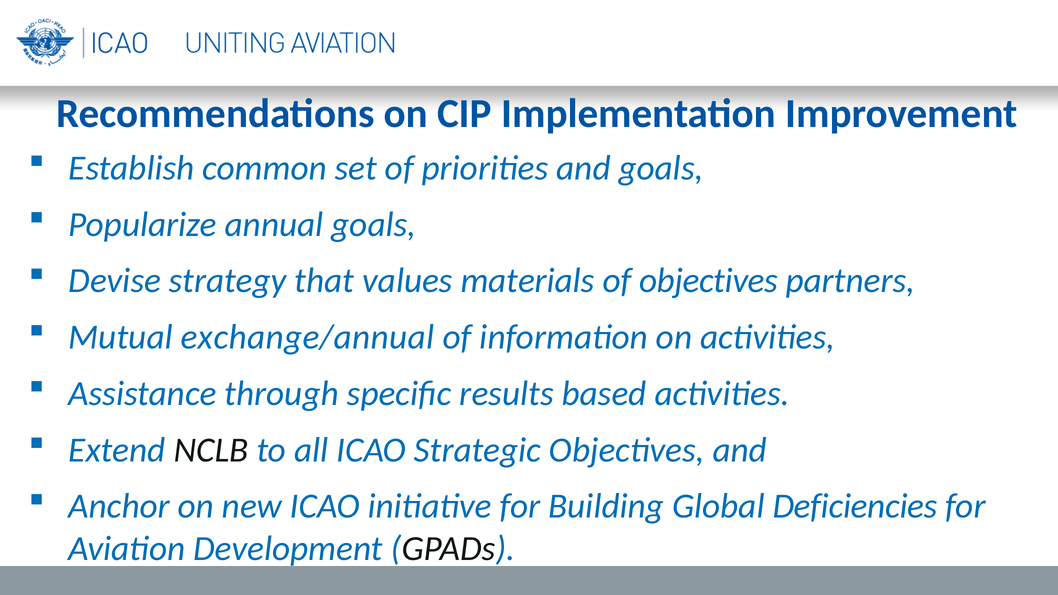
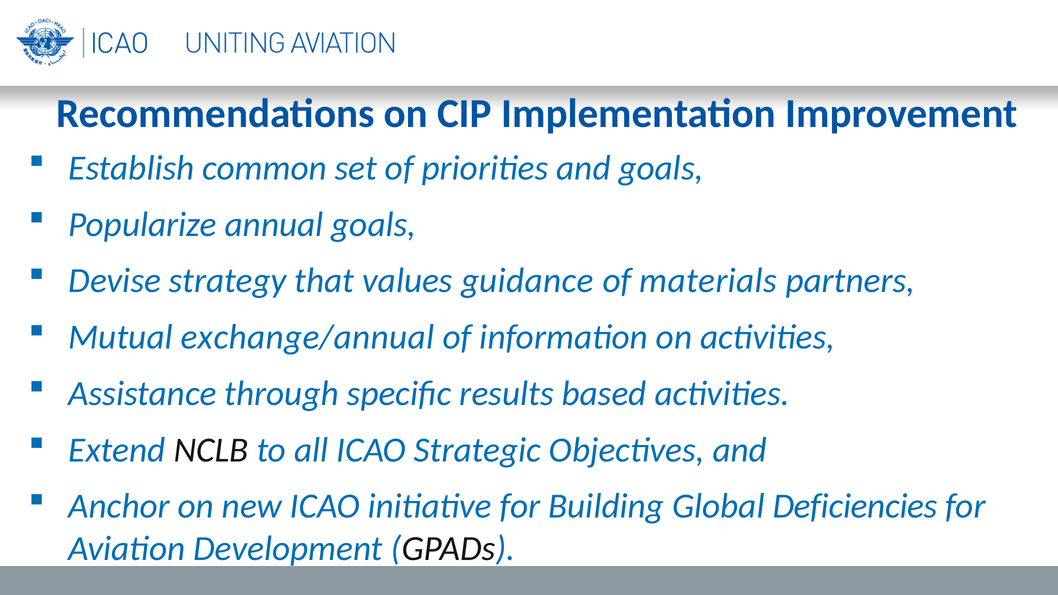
materials: materials -> guidance
of objectives: objectives -> materials
